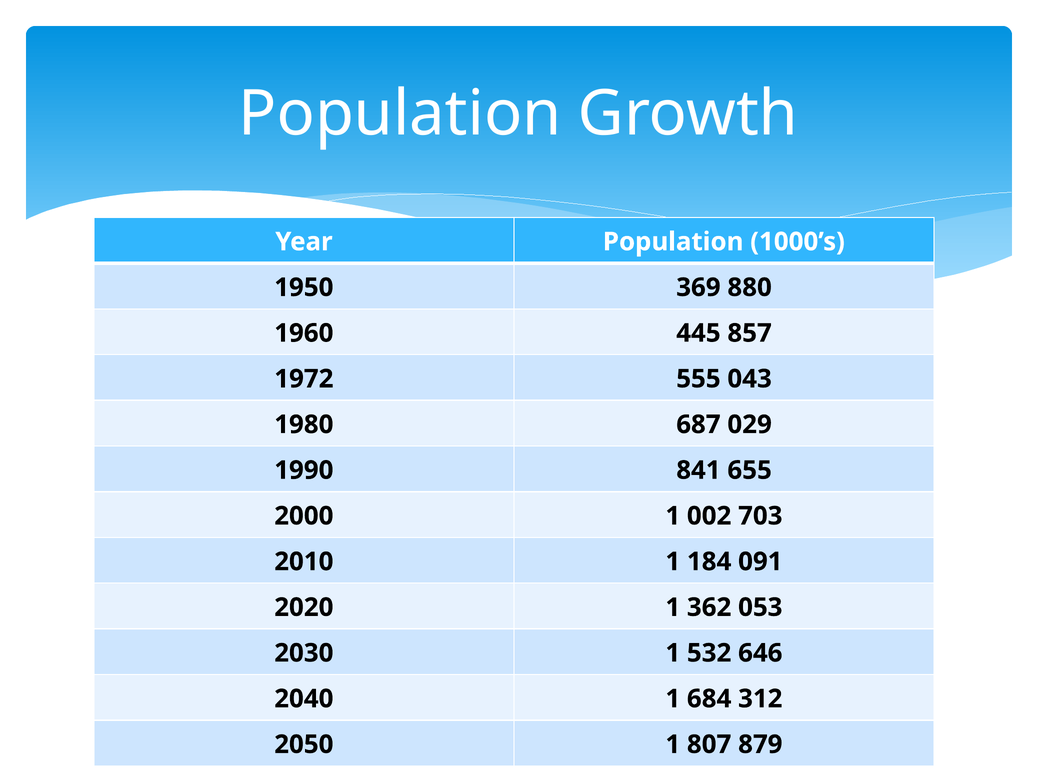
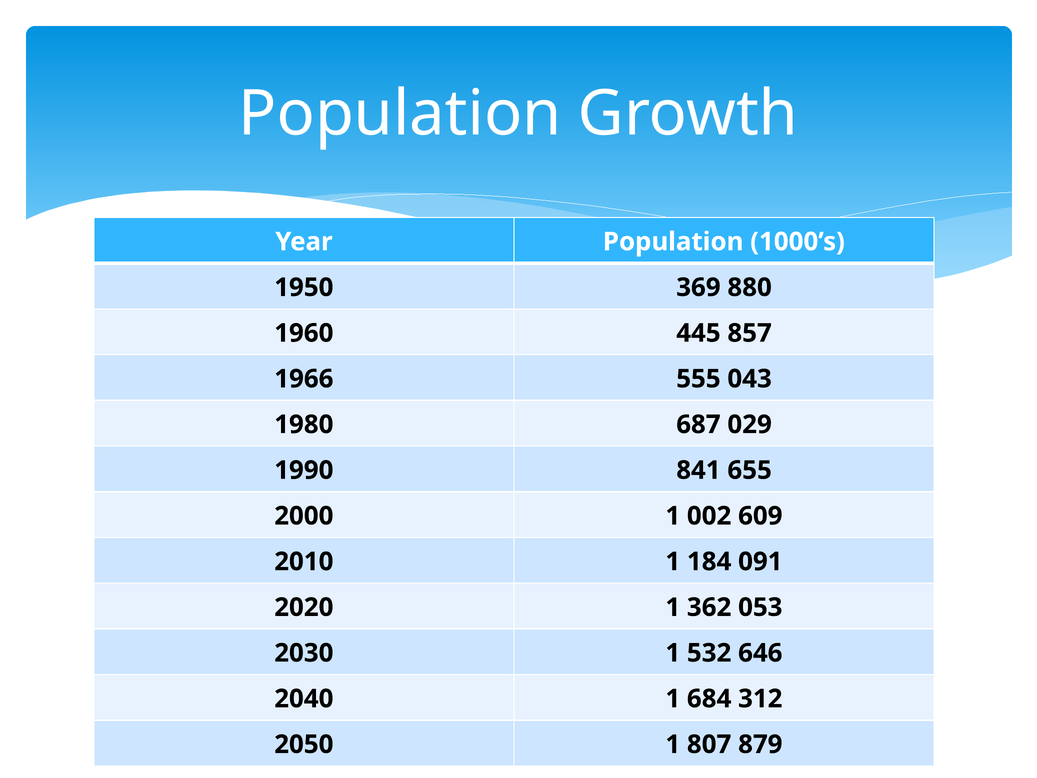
1972: 1972 -> 1966
703: 703 -> 609
